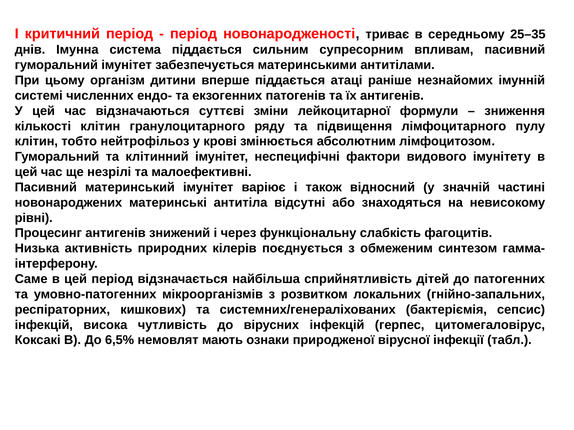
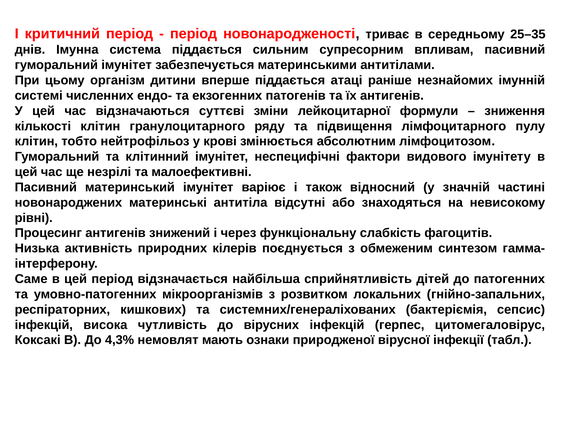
6,5%: 6,5% -> 4,3%
